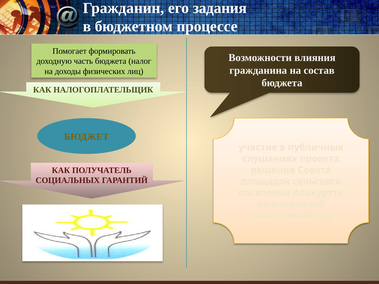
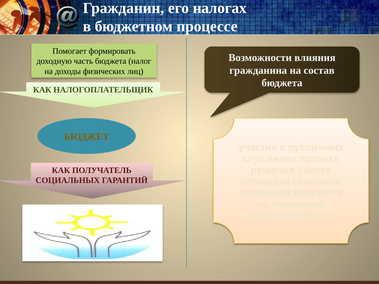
задания: задания -> налогах
